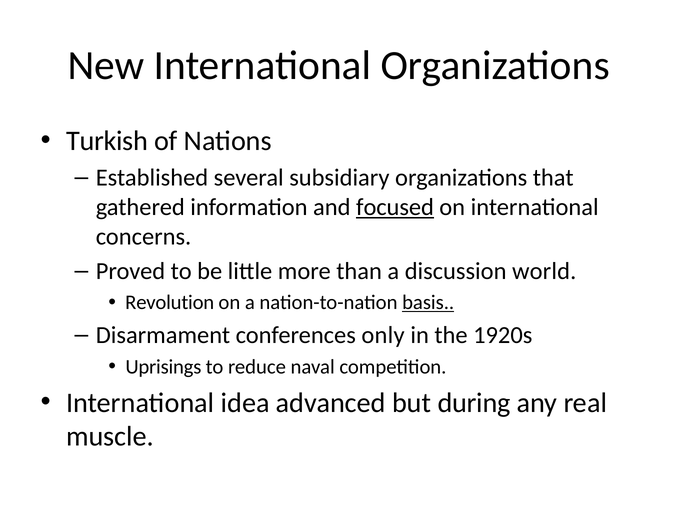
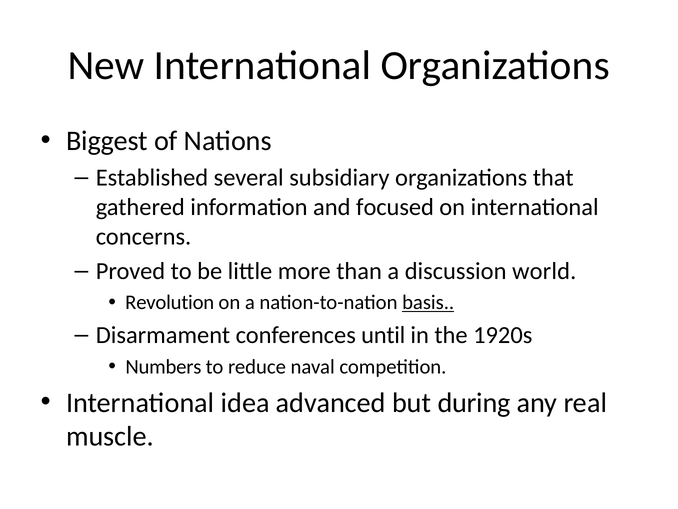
Turkish: Turkish -> Biggest
focused underline: present -> none
only: only -> until
Uprisings: Uprisings -> Numbers
